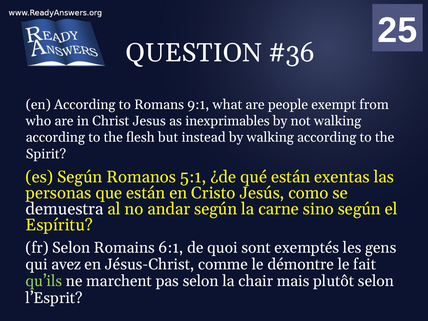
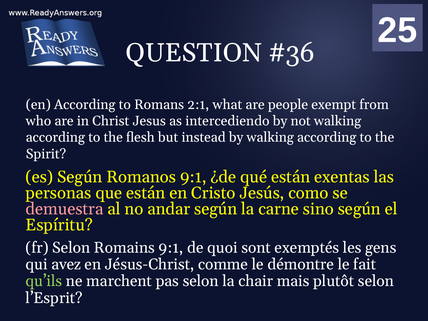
9:1: 9:1 -> 2:1
inexprimables: inexprimables -> intercediendo
Romanos 5:1: 5:1 -> 9:1
demuestra colour: white -> pink
Romains 6:1: 6:1 -> 9:1
